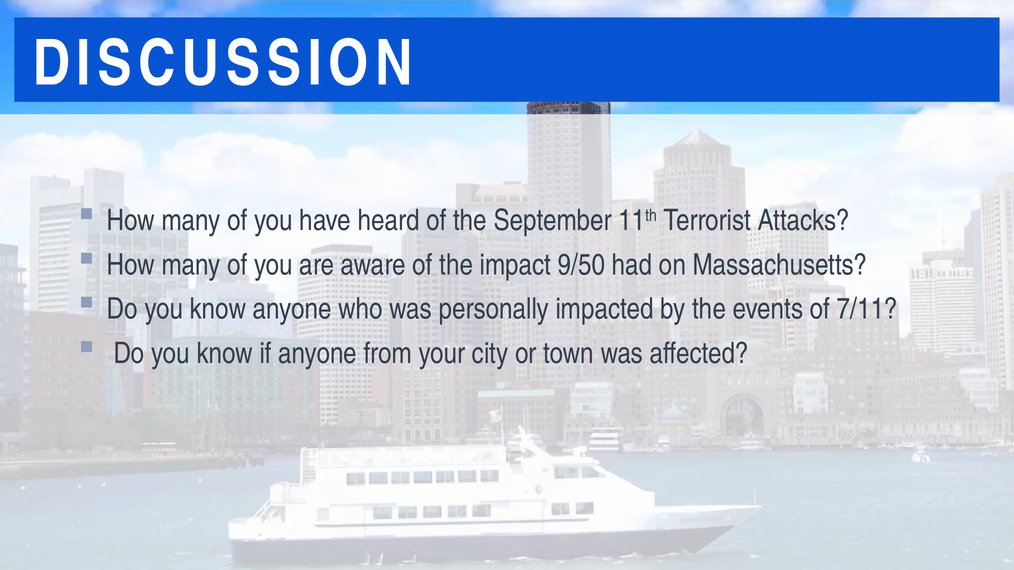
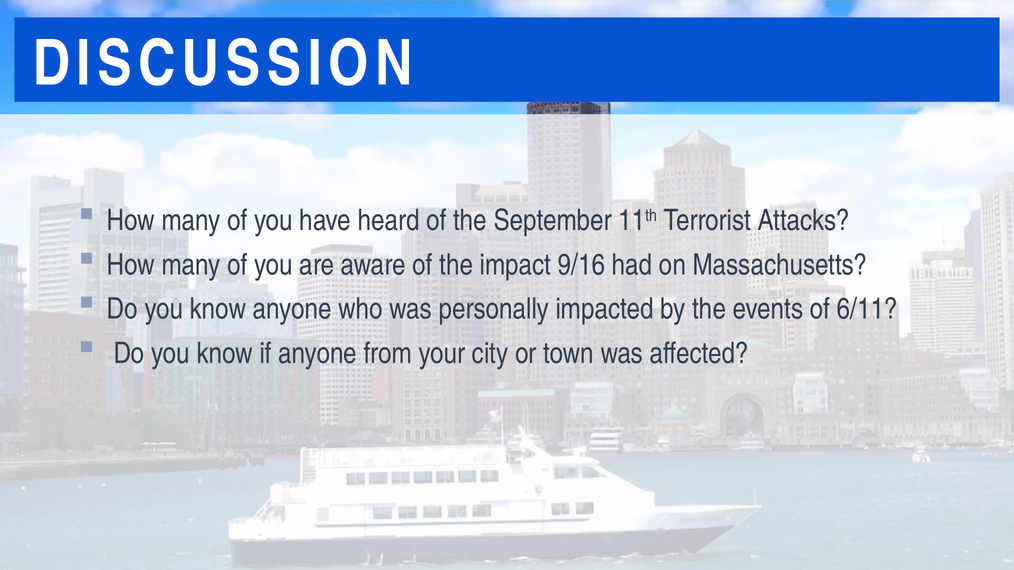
9/50: 9/50 -> 9/16
7/11: 7/11 -> 6/11
